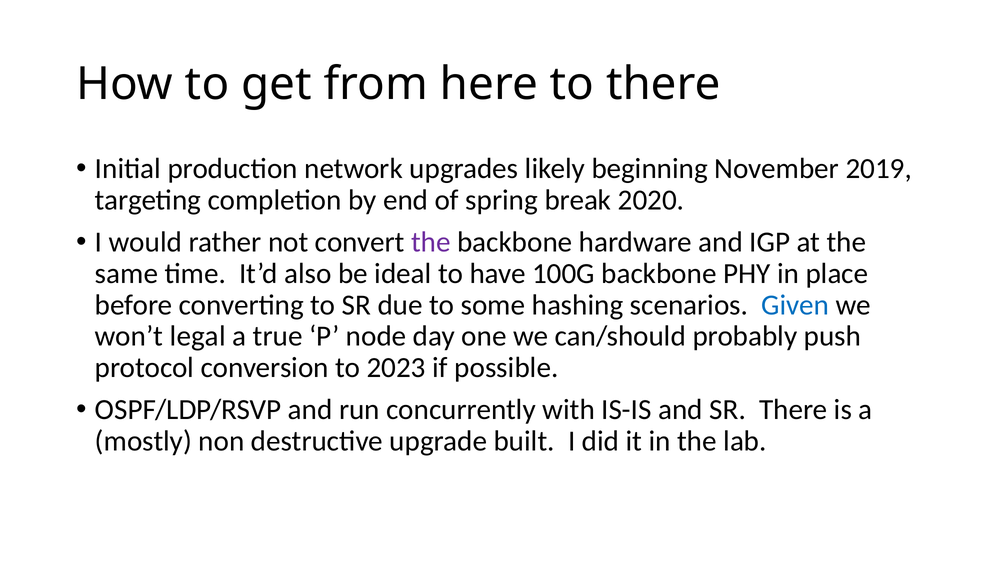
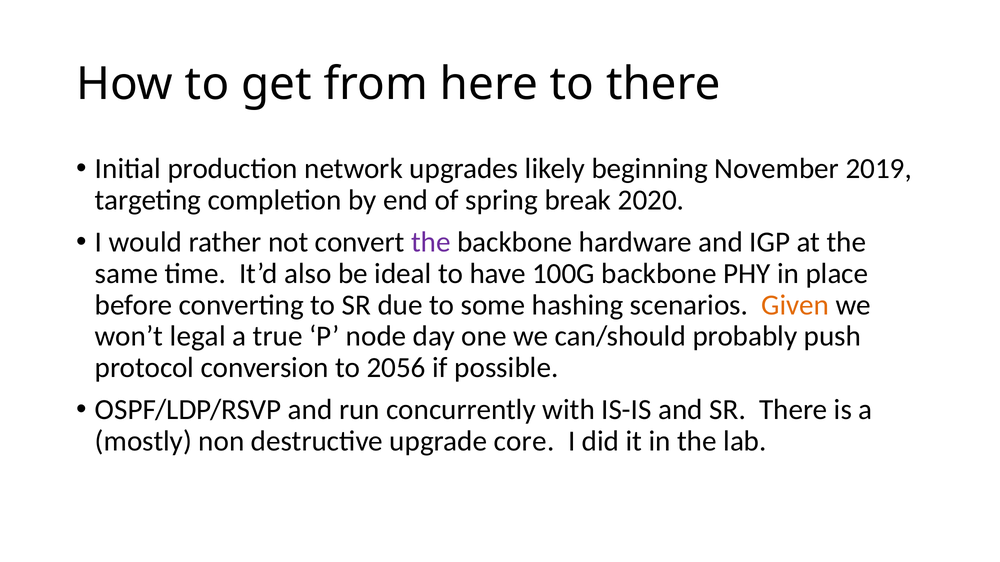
Given colour: blue -> orange
2023: 2023 -> 2056
built: built -> core
